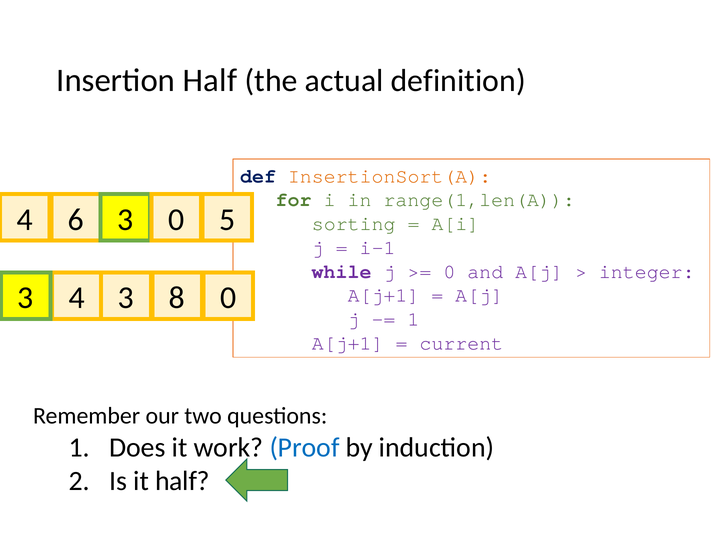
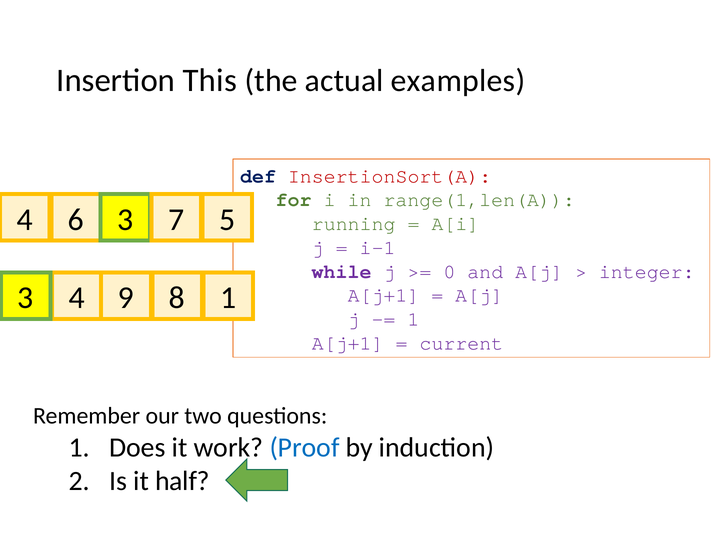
Insertion Half: Half -> This
definition: definition -> examples
InsertionSort(A colour: orange -> red
3 0: 0 -> 7
sorting: sorting -> running
3 3: 3 -> 9
8 0: 0 -> 1
